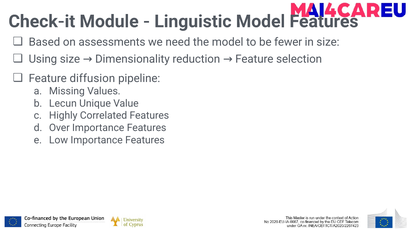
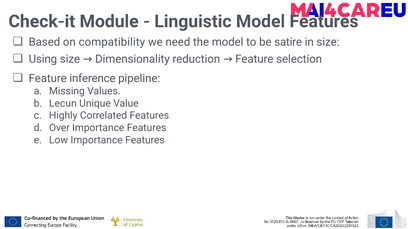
assessments: assessments -> compatibility
fewer: fewer -> satire
diffusion: diffusion -> inference
